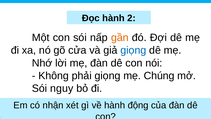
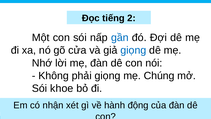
Đọc hành: hành -> tiếng
gần colour: orange -> blue
Sói nguy: nguy -> khoe
